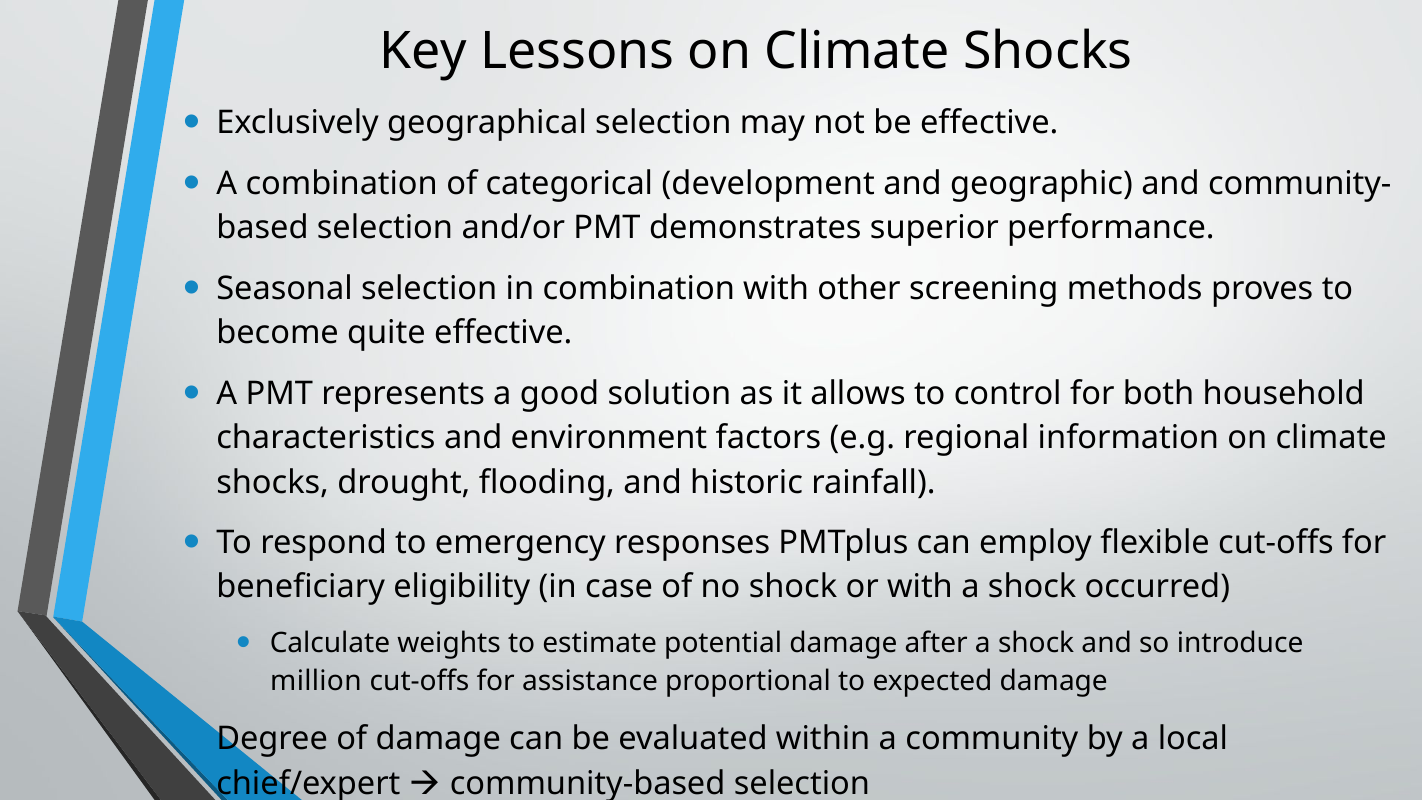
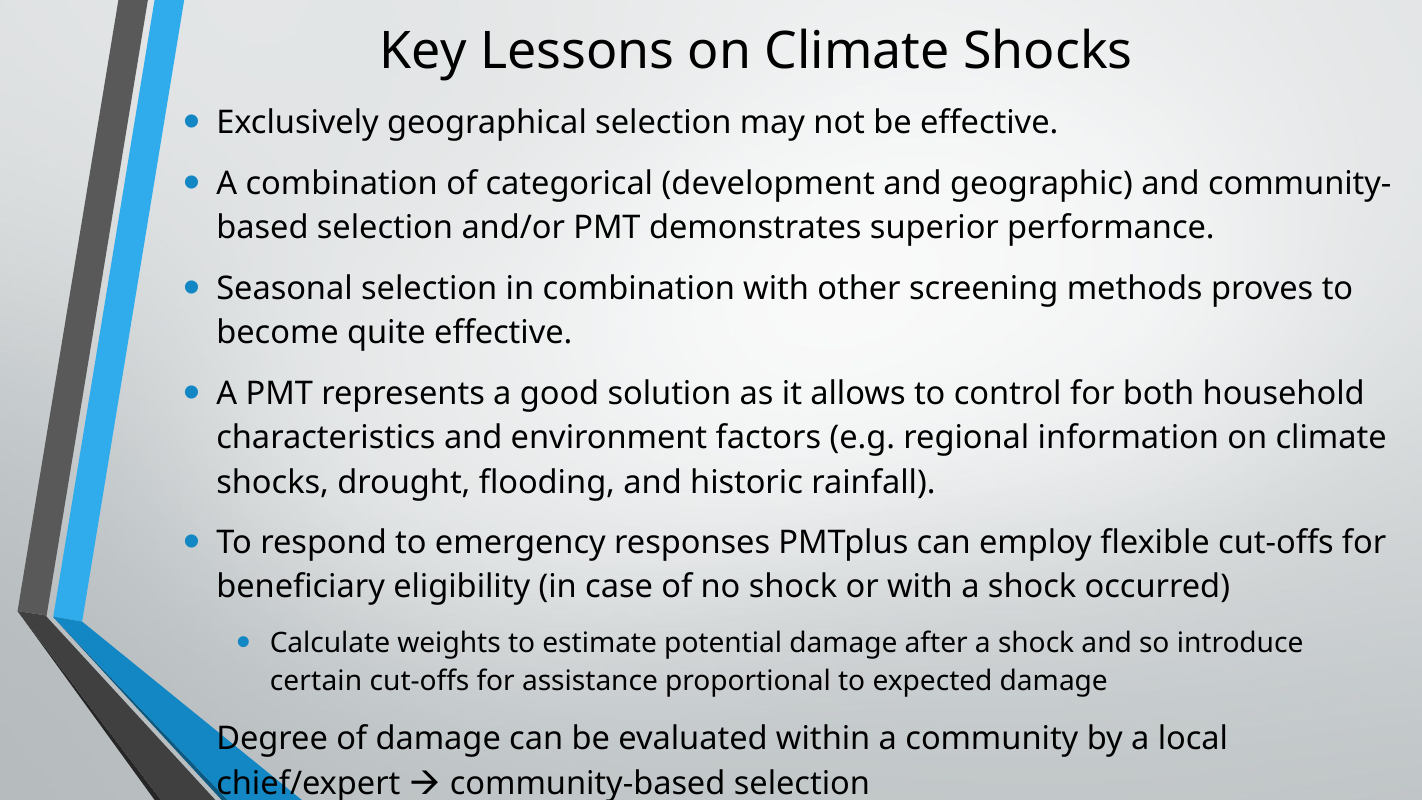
million: million -> certain
